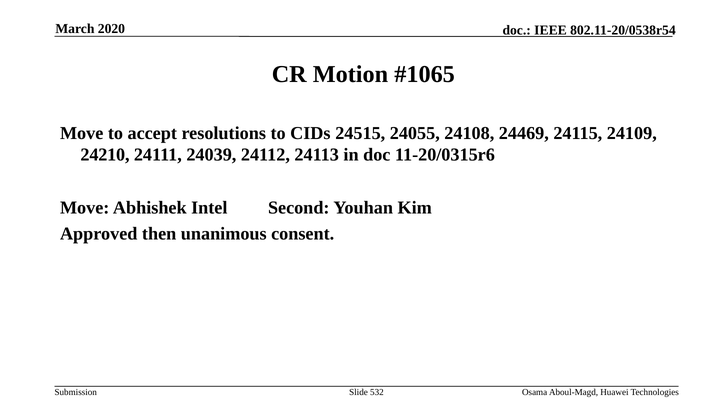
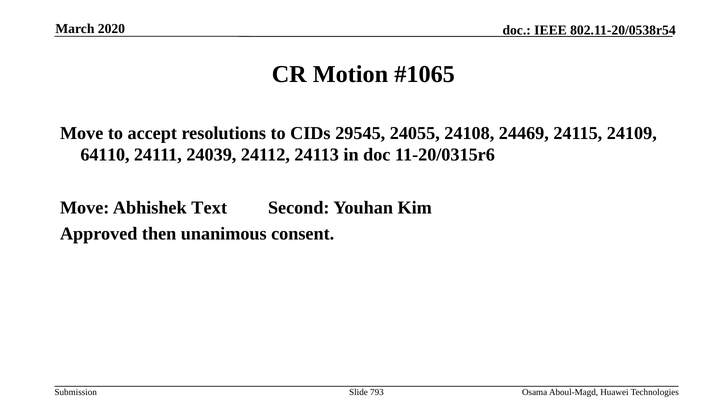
24515: 24515 -> 29545
24210: 24210 -> 64110
Intel: Intel -> Text
532: 532 -> 793
